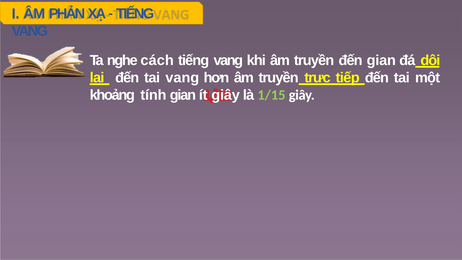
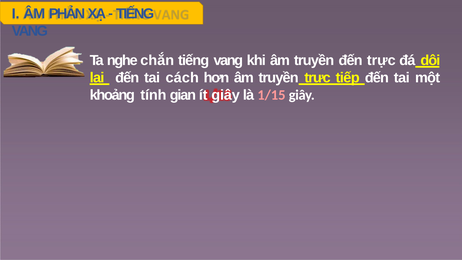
cách: cách -> chắn
đến gian: gian -> trực
tai vang: vang -> cách
1/15 colour: light green -> pink
